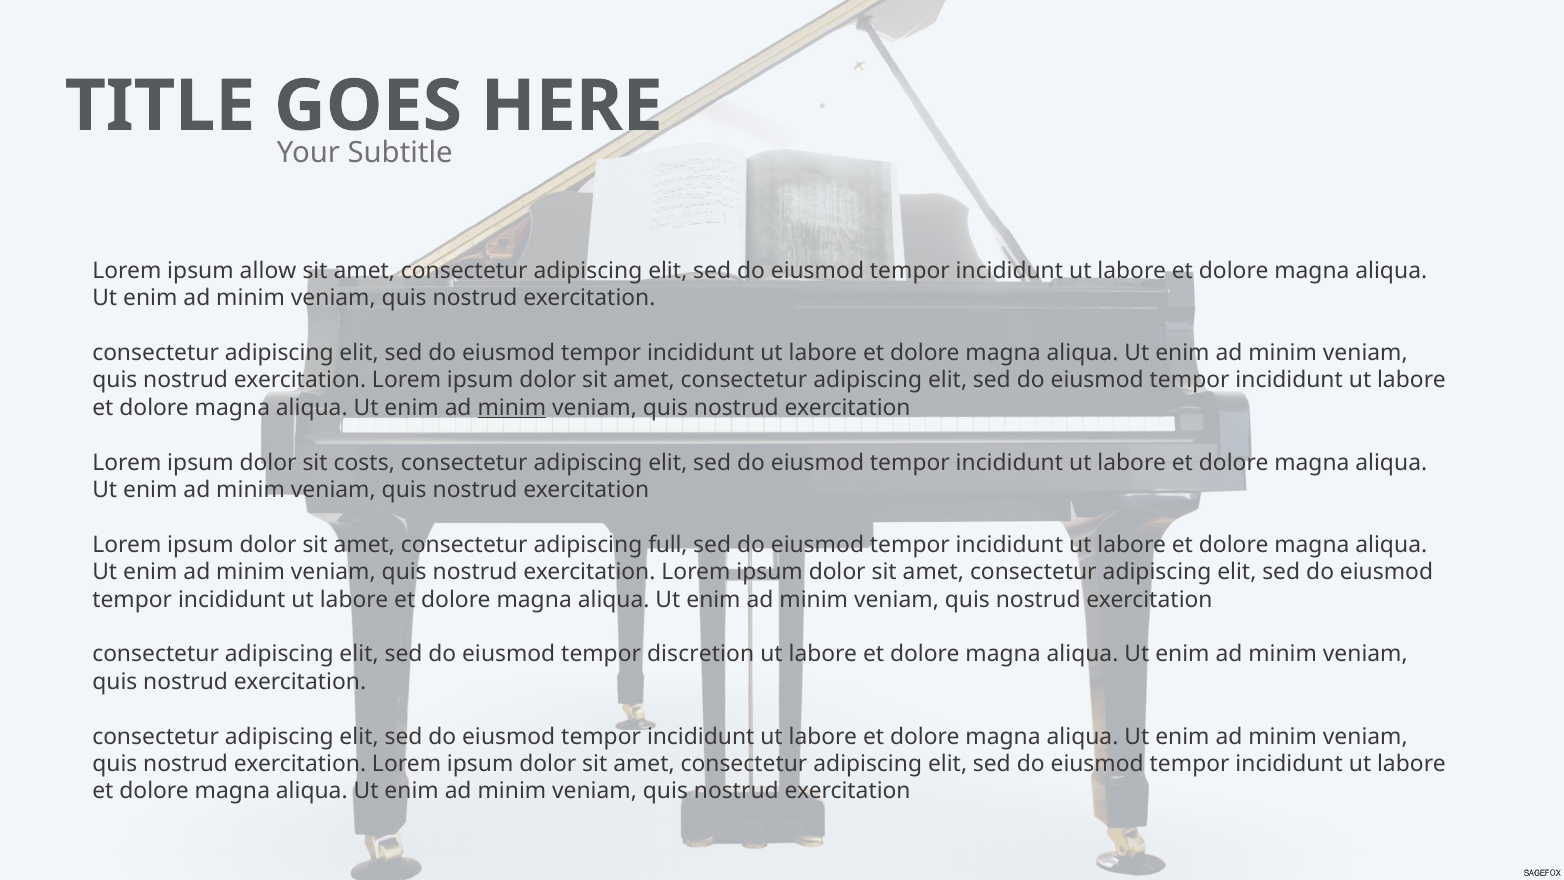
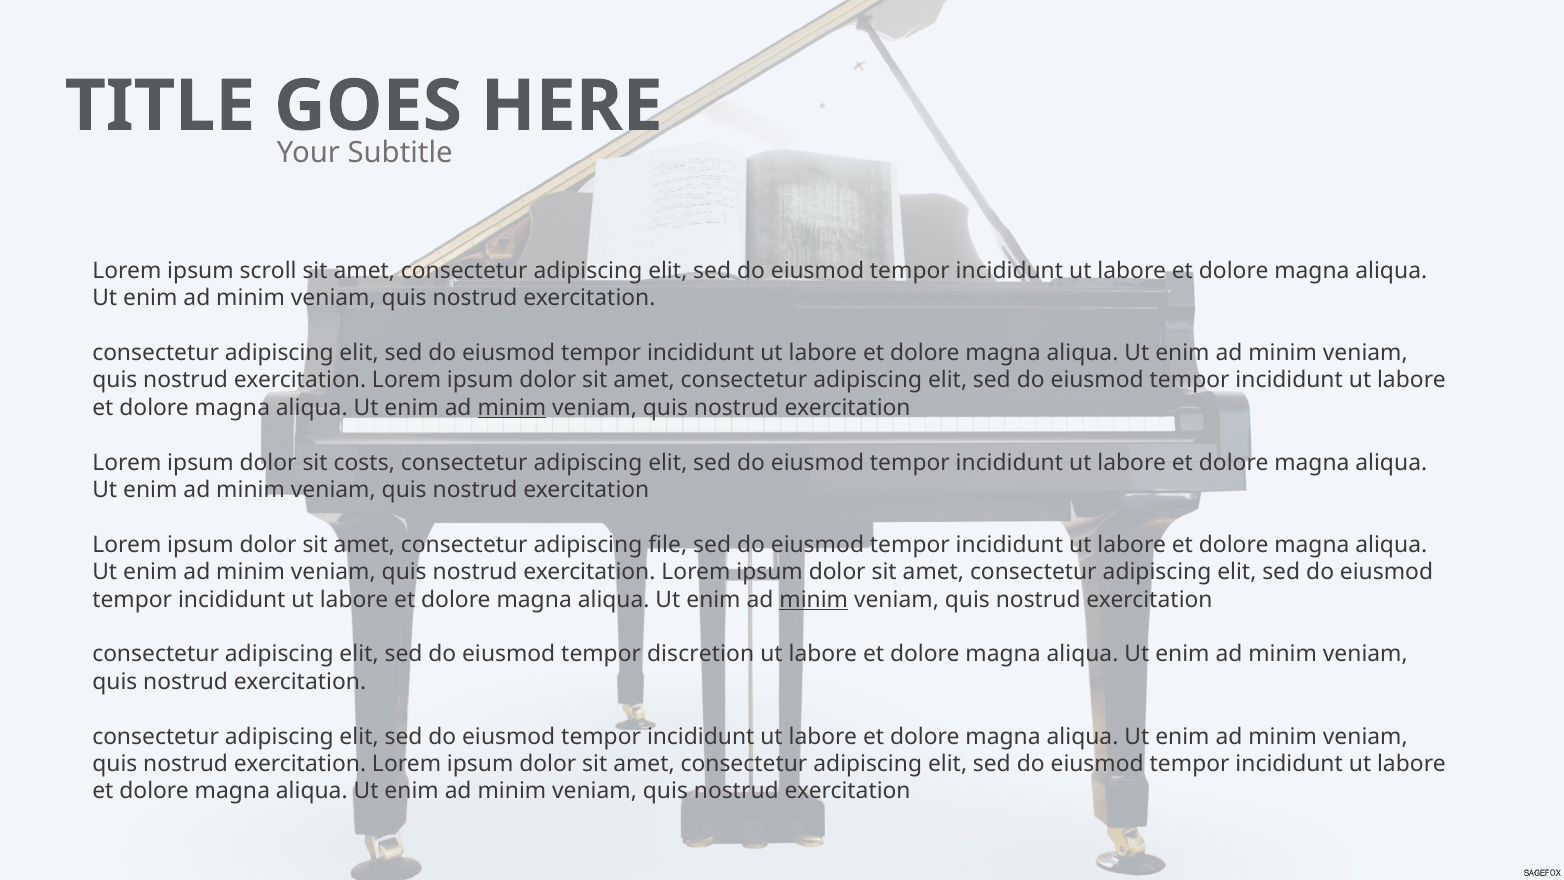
allow: allow -> scroll
full: full -> file
minim at (814, 599) underline: none -> present
